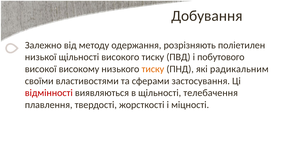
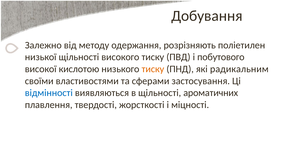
високому: високому -> кислотою
відмінності colour: red -> blue
телебачення: телебачення -> ароматичних
